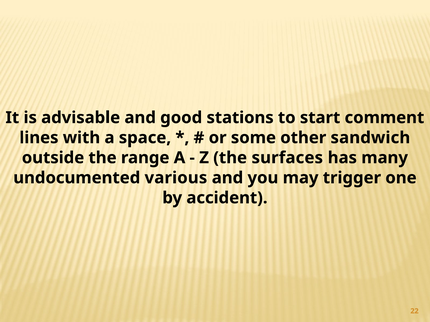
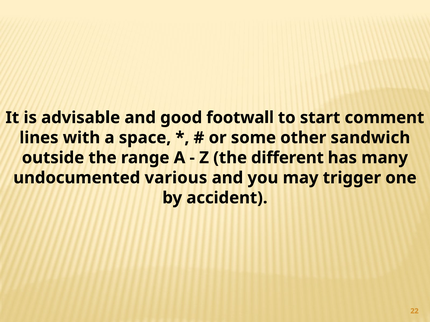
stations: stations -> footwall
surfaces: surfaces -> different
